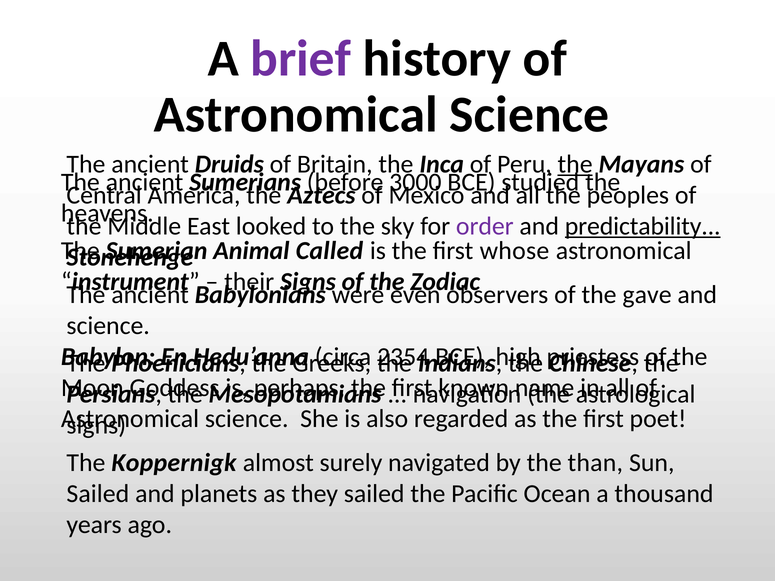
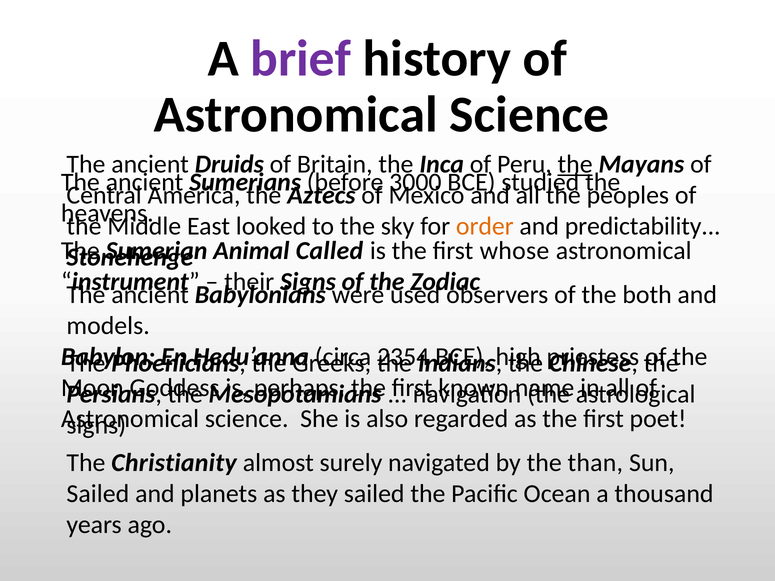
order colour: purple -> orange
predictability underline: present -> none
even: even -> used
gave: gave -> both
science at (108, 326): science -> models
Koppernigk: Koppernigk -> Christianity
